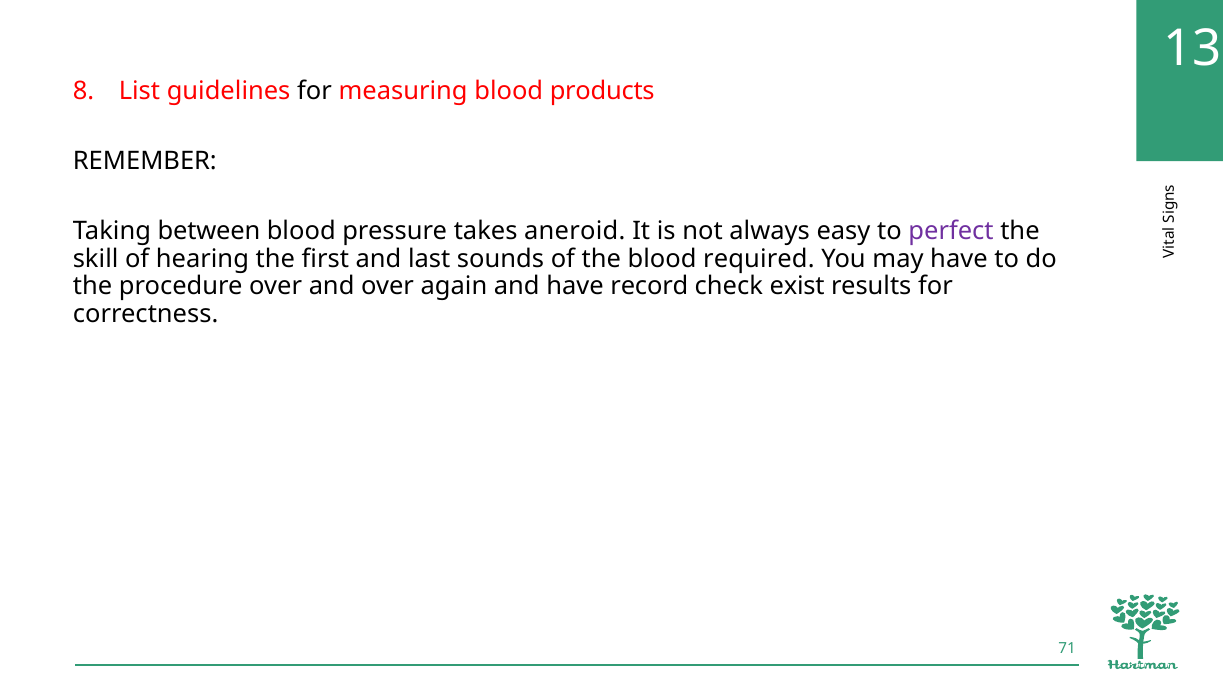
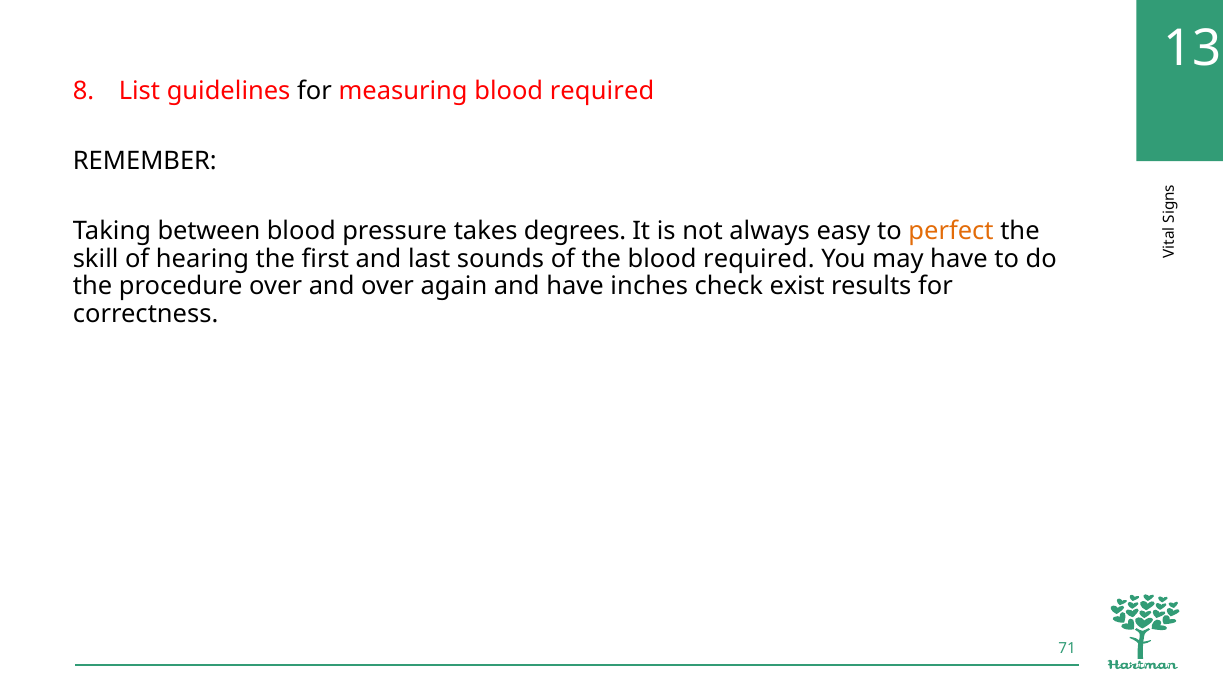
measuring blood products: products -> required
aneroid: aneroid -> degrees
perfect colour: purple -> orange
record: record -> inches
